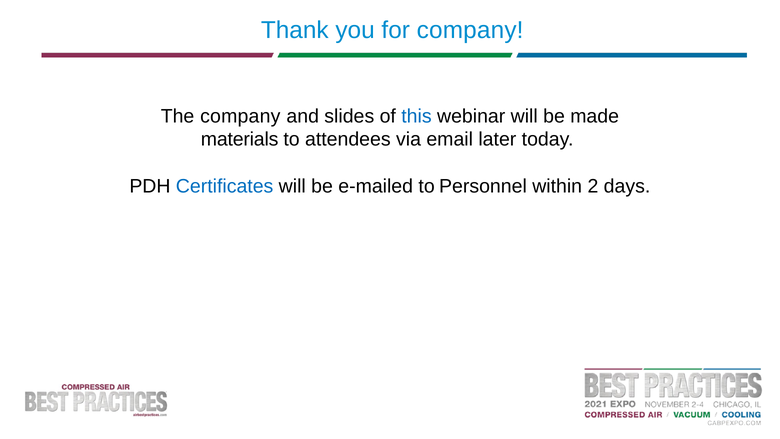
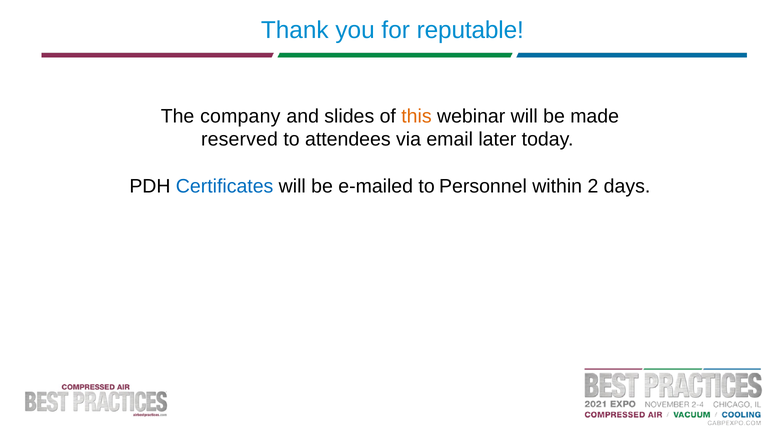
for company: company -> reputable
this colour: blue -> orange
materials: materials -> reserved
